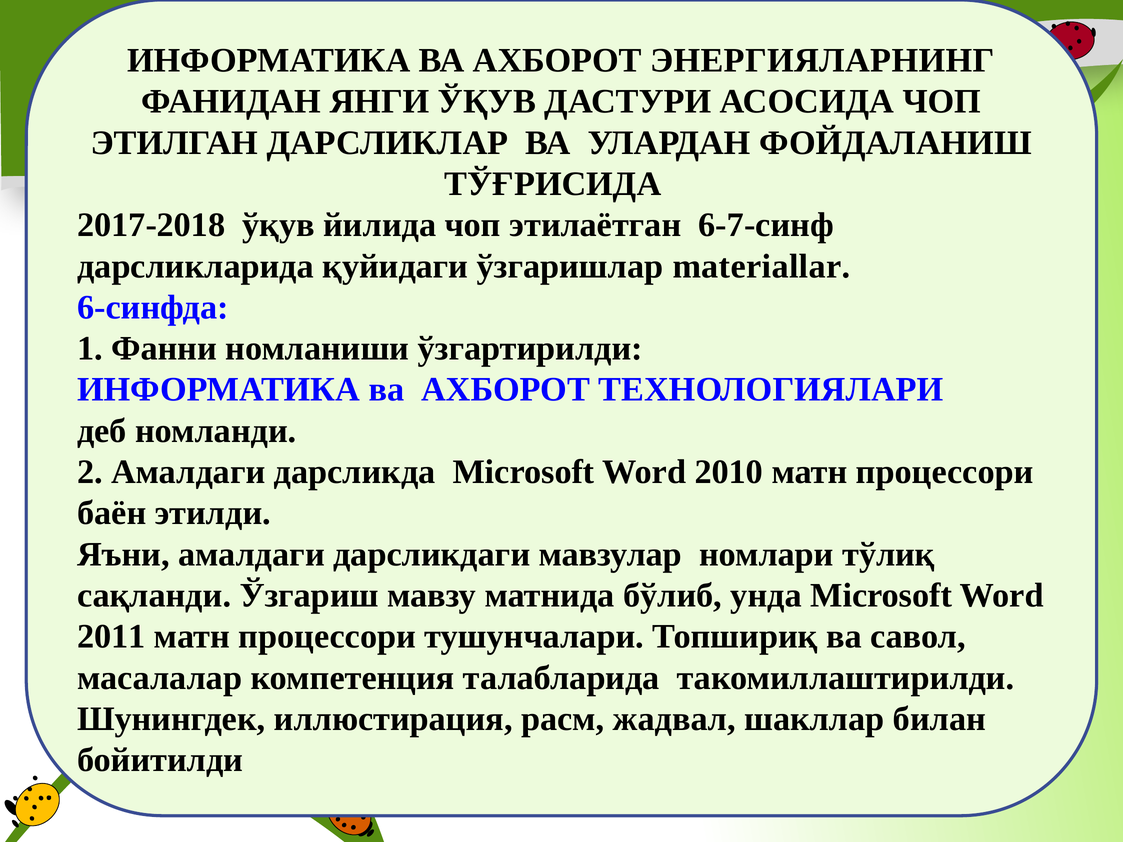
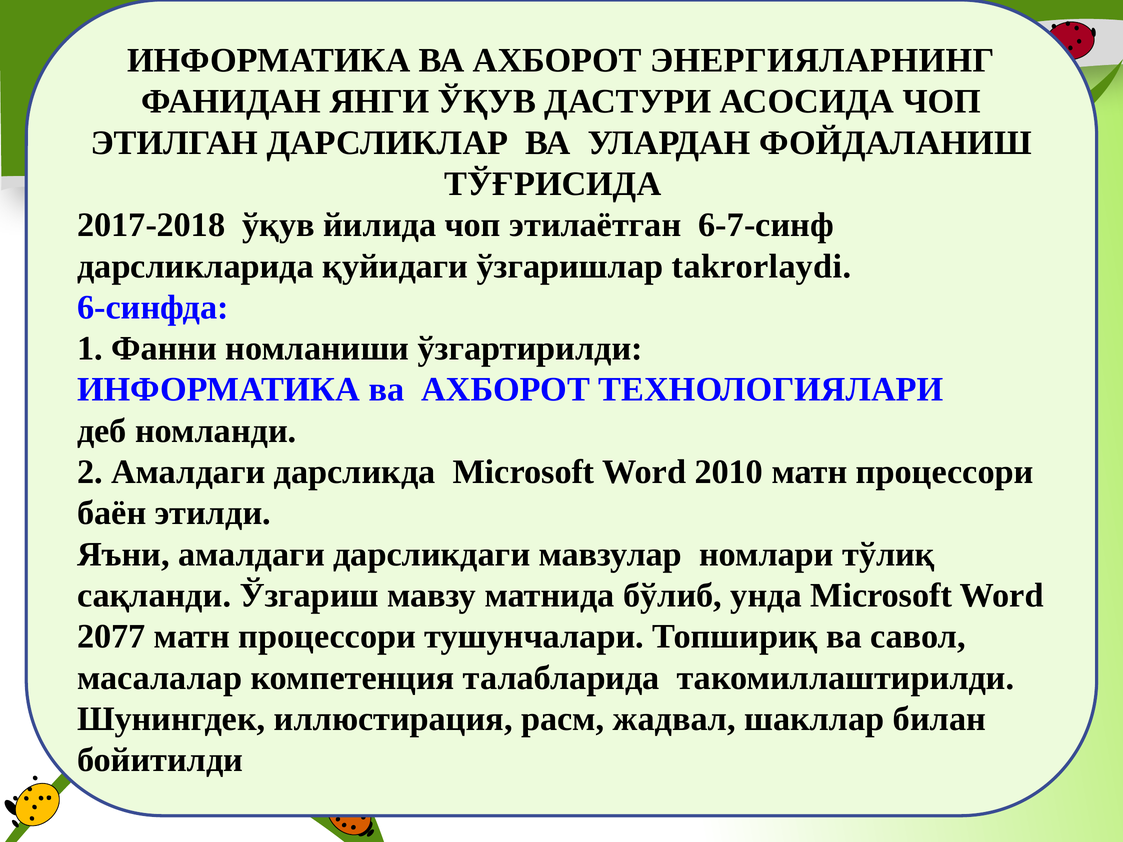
materiallar: materiallar -> tаkrоrlаydi
2011: 2011 -> 2077
